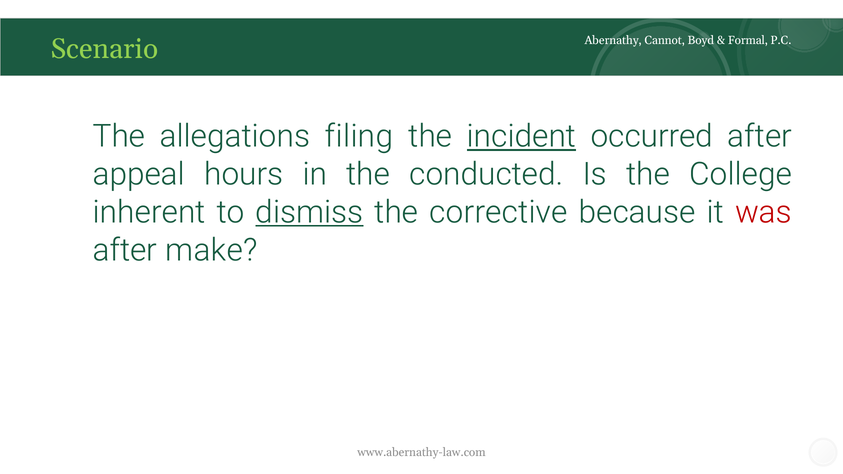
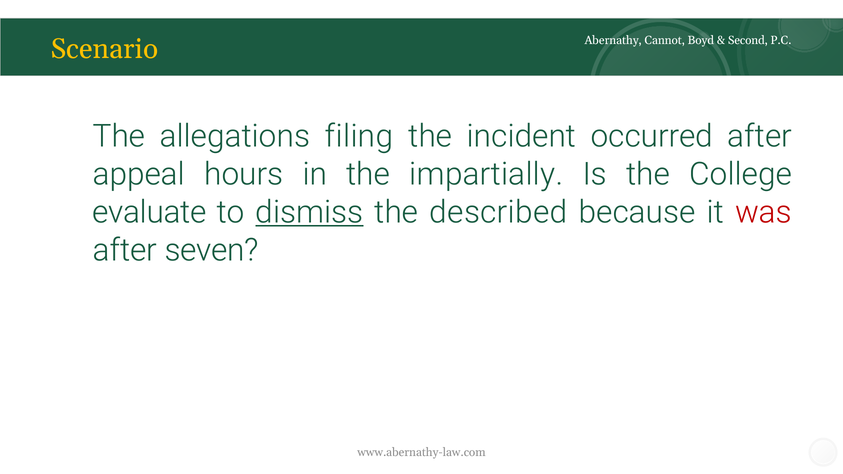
Formal: Formal -> Second
Scenario colour: light green -> yellow
incident underline: present -> none
conducted: conducted -> impartially
inherent: inherent -> evaluate
corrective: corrective -> described
make: make -> seven
